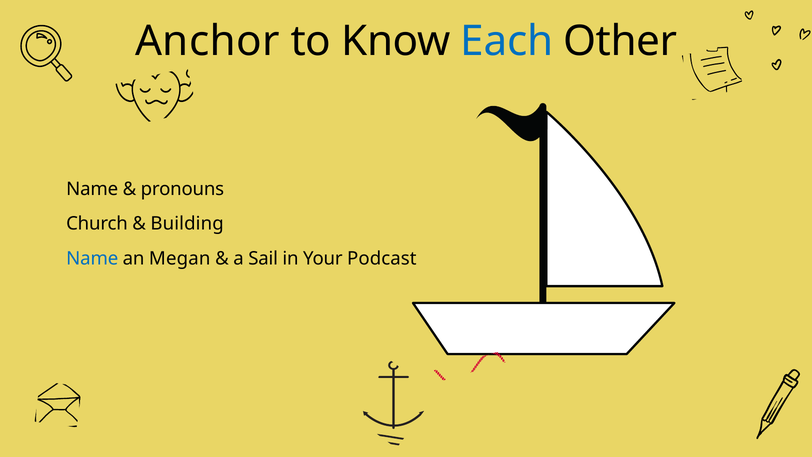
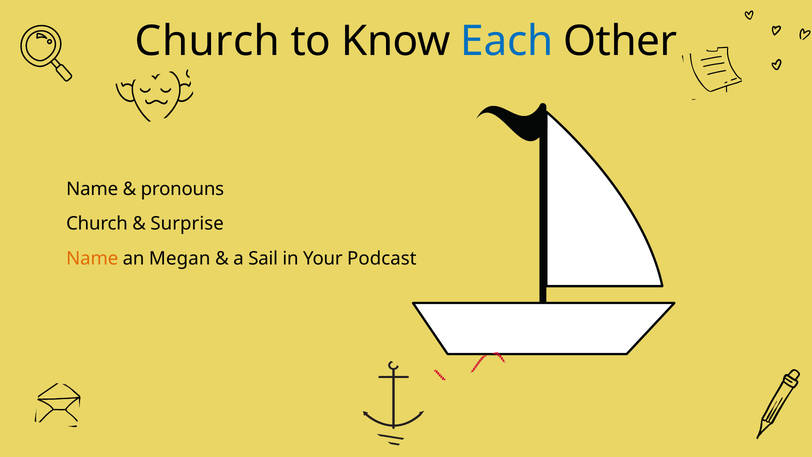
Anchor at (207, 41): Anchor -> Church
Building: Building -> Surprise
Name at (92, 258) colour: blue -> orange
